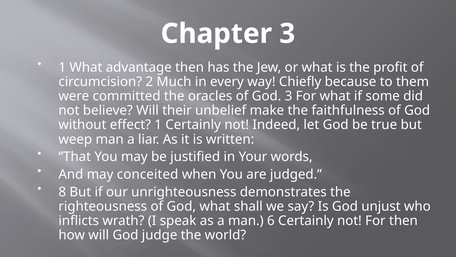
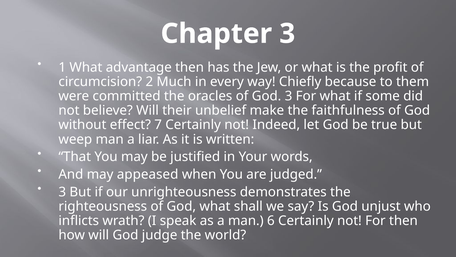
effect 1: 1 -> 7
conceited: conceited -> appeased
8 at (62, 192): 8 -> 3
